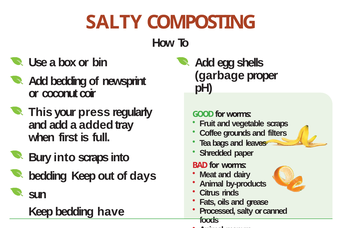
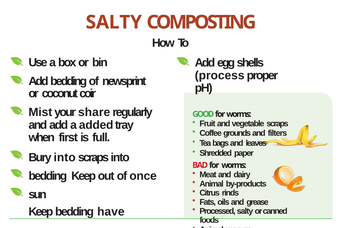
garbage: garbage -> process
This: This -> Mist
press: press -> share
days: days -> once
